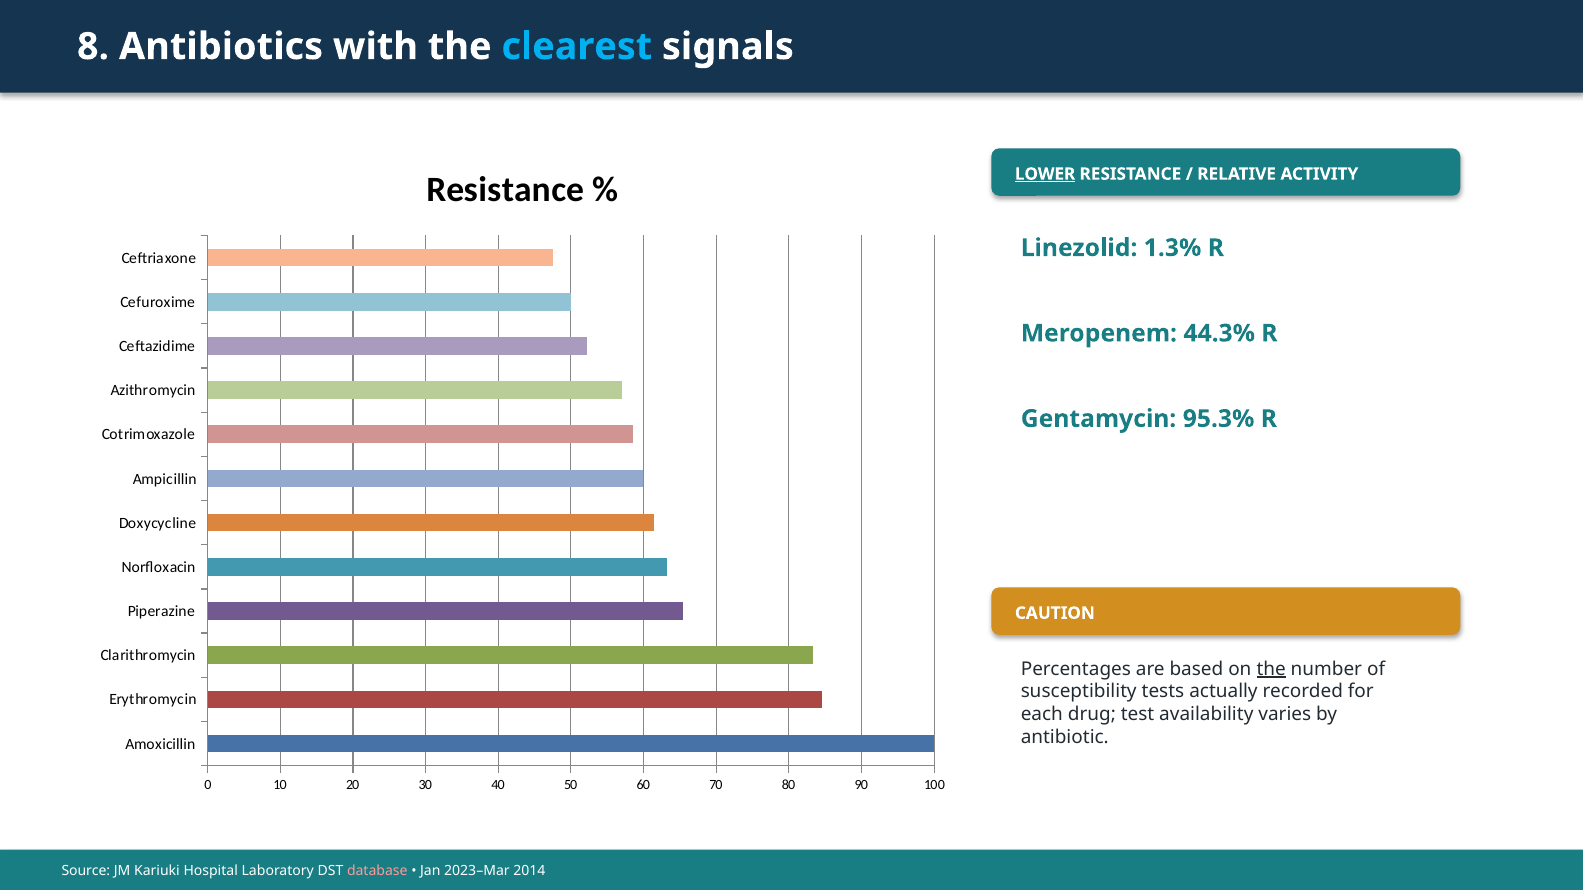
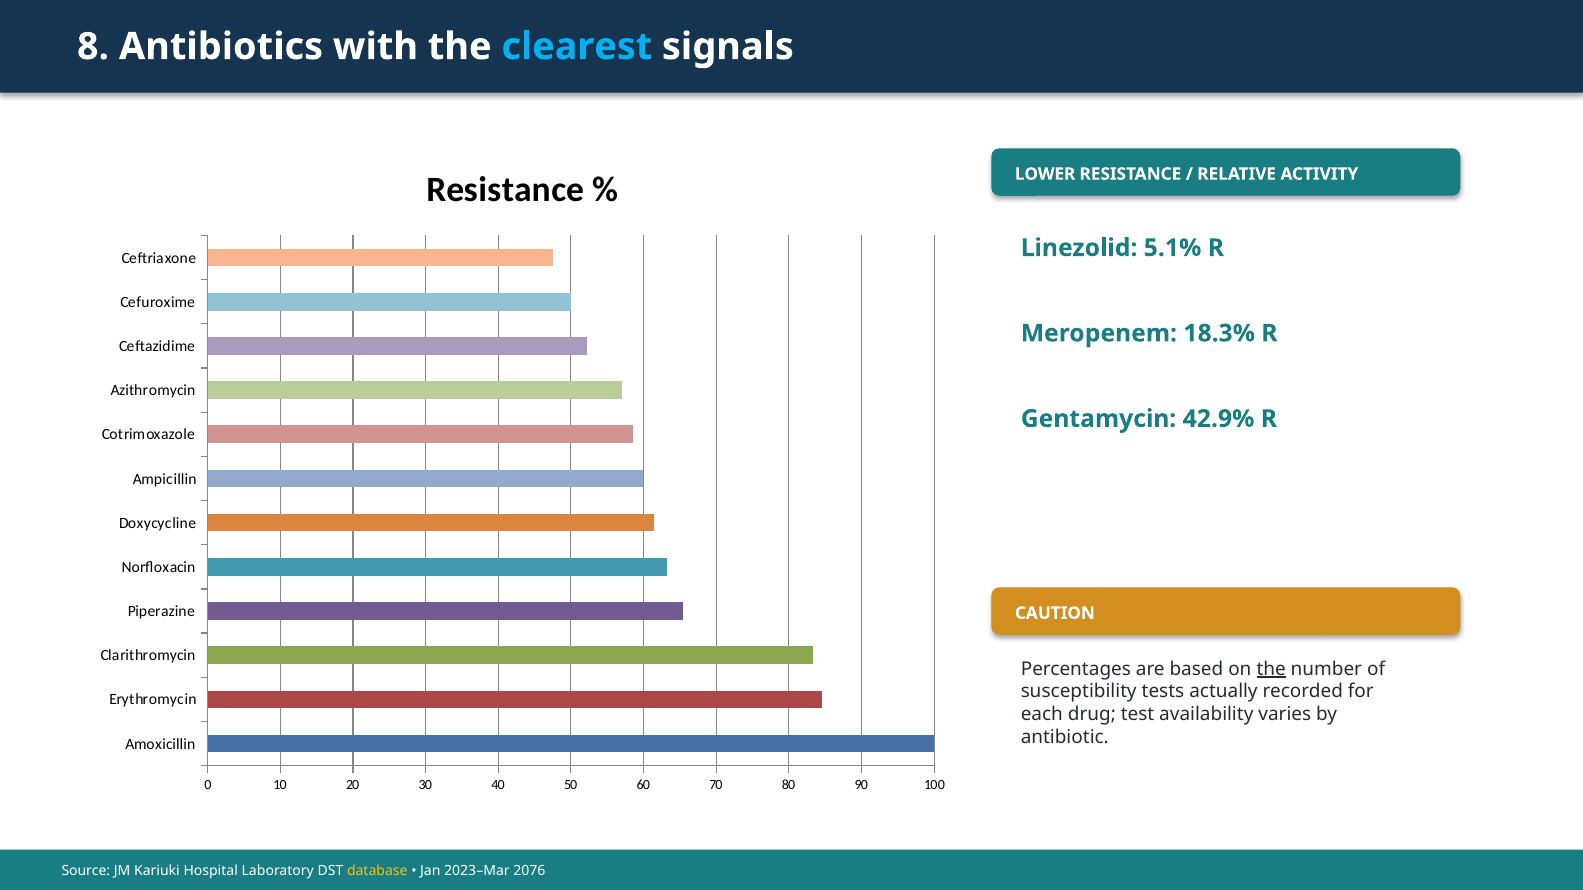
LOWER underline: present -> none
1.3%: 1.3% -> 5.1%
44.3%: 44.3% -> 18.3%
95.3%: 95.3% -> 42.9%
database colour: pink -> yellow
2014: 2014 -> 2076
